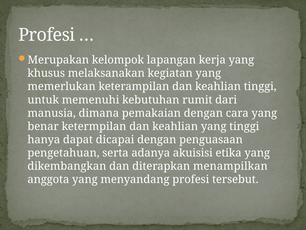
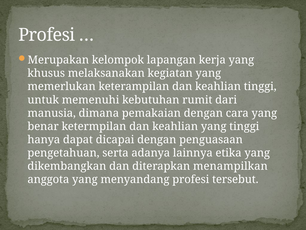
akuisisi: akuisisi -> lainnya
